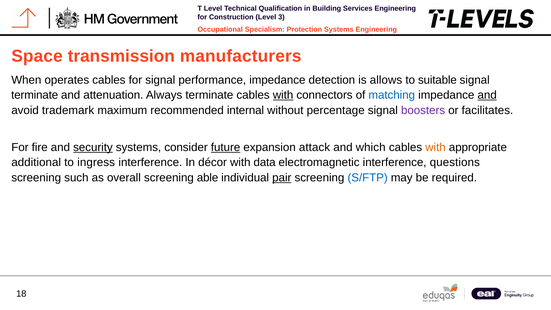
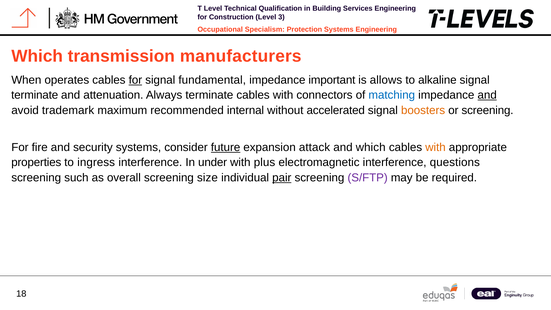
Space at (37, 56): Space -> Which
for at (135, 80) underline: none -> present
performance: performance -> fundamental
detection: detection -> important
suitable: suitable -> alkaline
with at (283, 95) underline: present -> none
percentage: percentage -> accelerated
boosters colour: purple -> orange
or facilitates: facilitates -> screening
security underline: present -> none
additional: additional -> properties
décor: décor -> under
data: data -> plus
able: able -> size
S/FTP colour: blue -> purple
